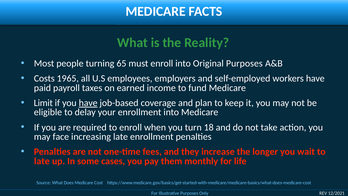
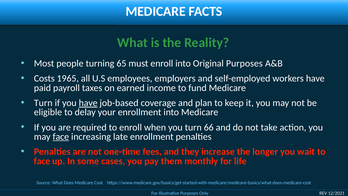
Limit at (43, 103): Limit -> Turn
18: 18 -> 66
face at (61, 136) underline: none -> present
late at (42, 161): late -> face
